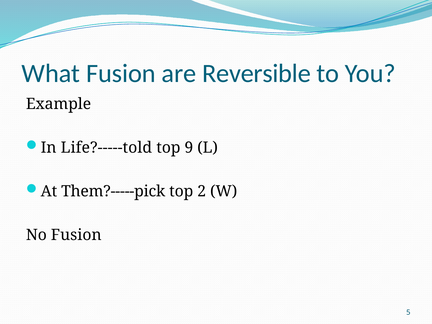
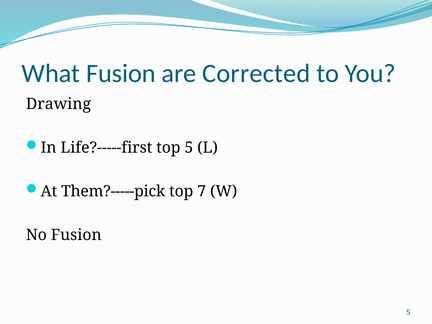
Reversible: Reversible -> Corrected
Example: Example -> Drawing
Life?-----told: Life?-----told -> Life?-----first
top 9: 9 -> 5
2: 2 -> 7
